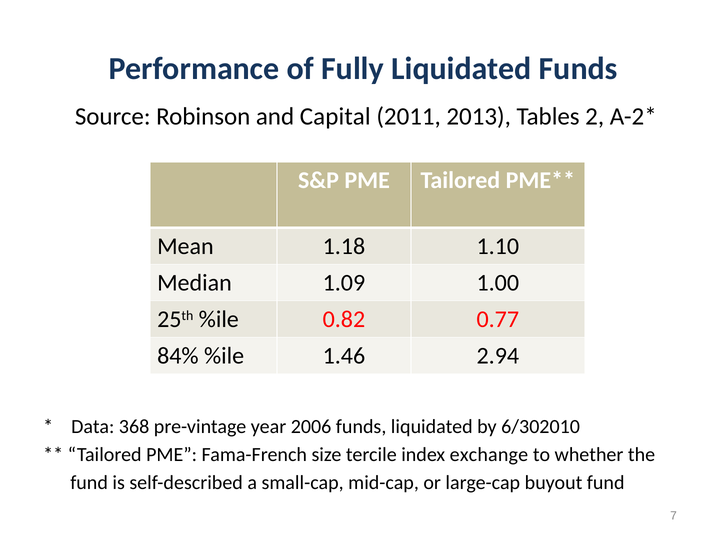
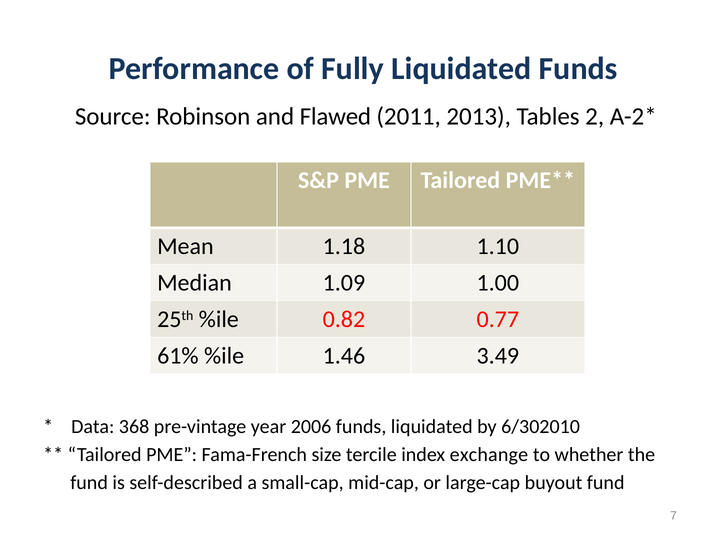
Capital: Capital -> Flawed
84%: 84% -> 61%
2.94: 2.94 -> 3.49
